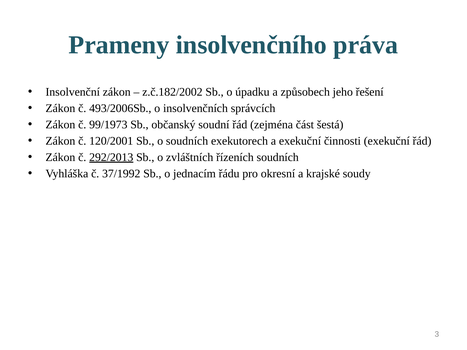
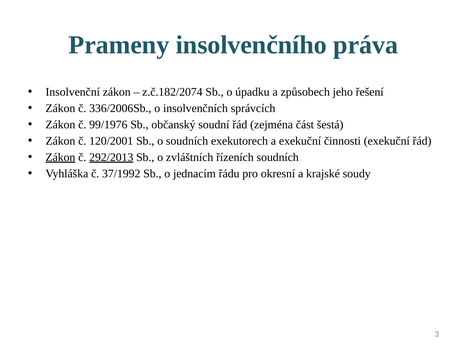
z.č.182/2002: z.č.182/2002 -> z.č.182/2074
493/2006Sb: 493/2006Sb -> 336/2006Sb
99/1973: 99/1973 -> 99/1976
Zákon at (60, 157) underline: none -> present
